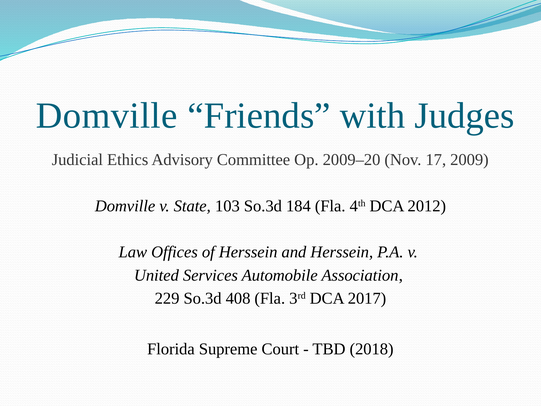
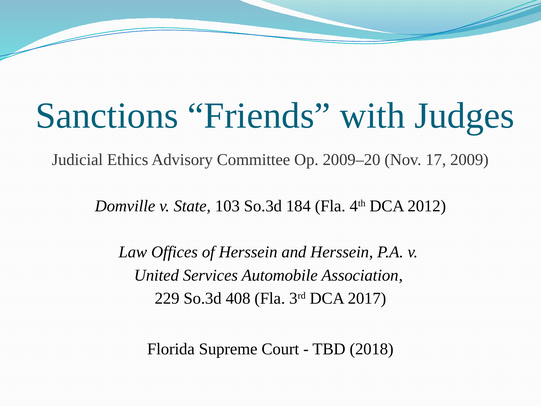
Domville at (107, 116): Domville -> Sanctions
